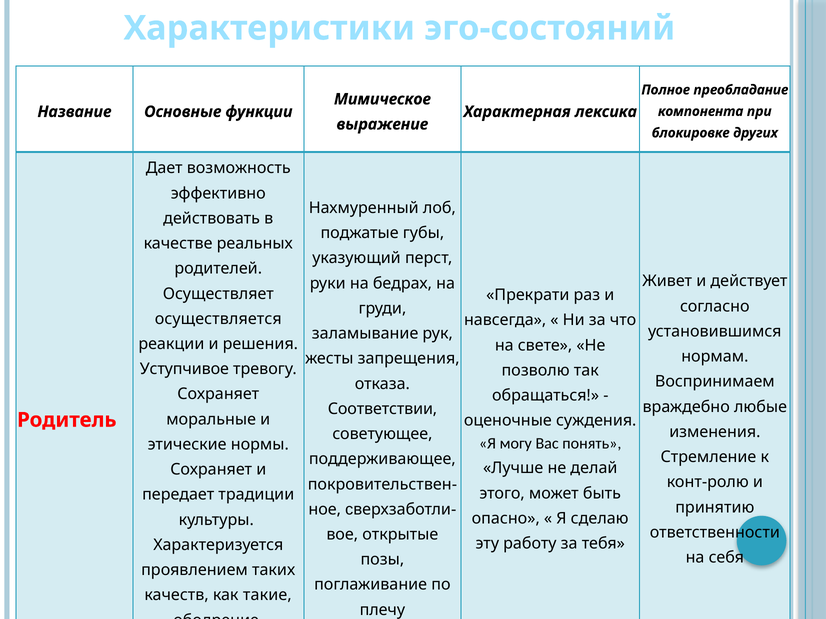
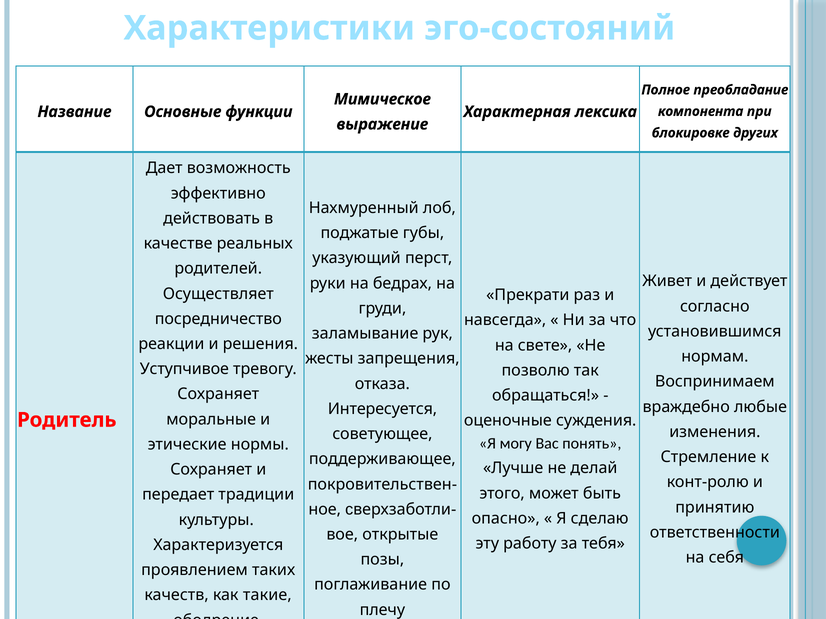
осуществляется: осуществляется -> посредничество
Соответствии: Соответствии -> Интересуется
